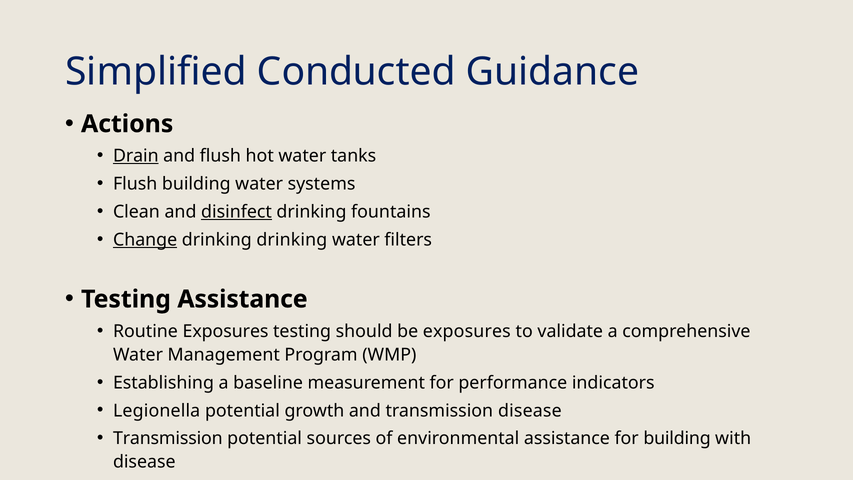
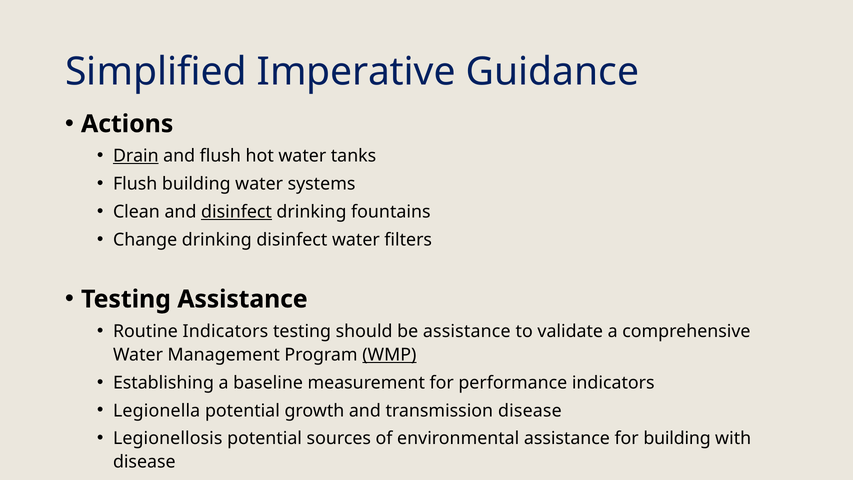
Conducted: Conducted -> Imperative
Change underline: present -> none
drinking drinking: drinking -> disinfect
Routine Exposures: Exposures -> Indicators
be exposures: exposures -> assistance
WMP underline: none -> present
Transmission at (168, 438): Transmission -> Legionellosis
